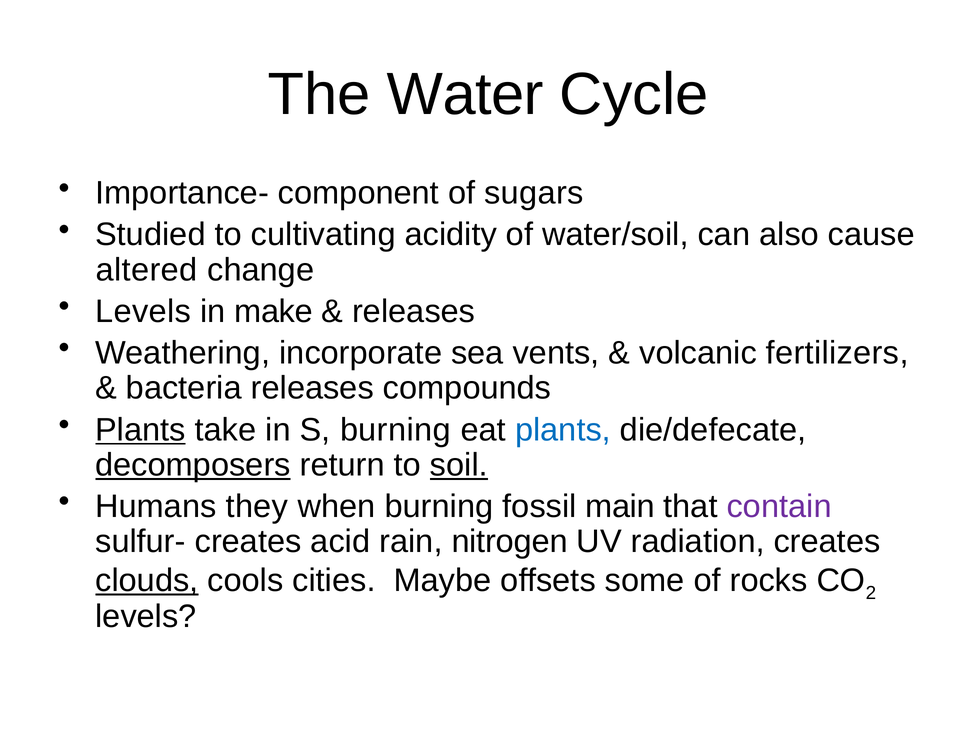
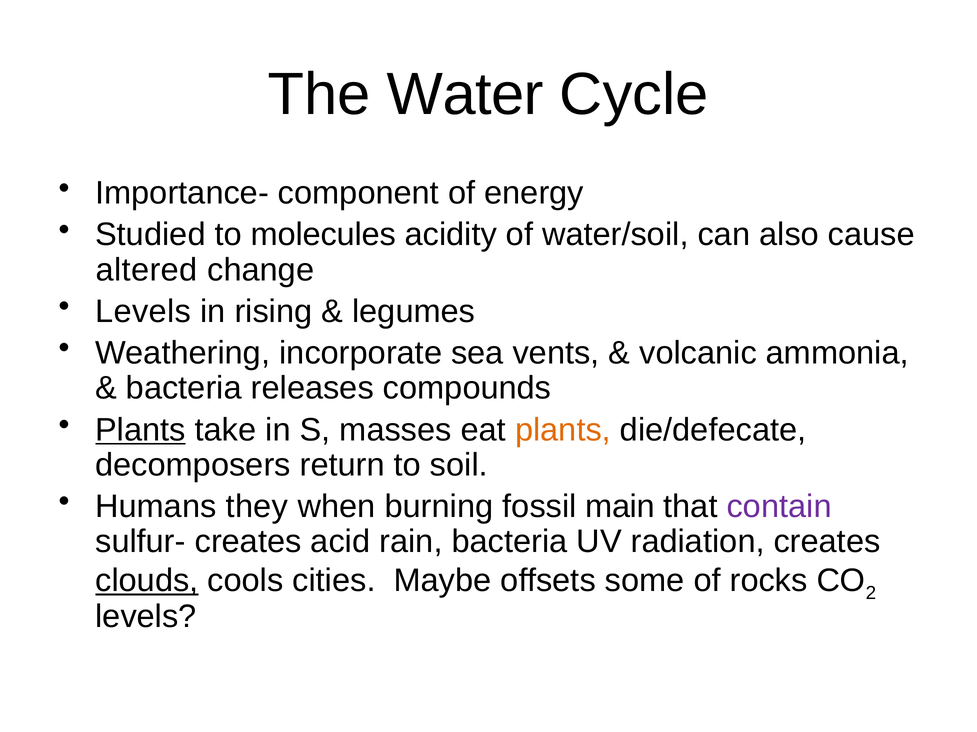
sugars: sugars -> energy
cultivating: cultivating -> molecules
make: make -> rising
releases at (414, 312): releases -> legumes
fertilizers: fertilizers -> ammonia
S burning: burning -> masses
plants at (563, 430) colour: blue -> orange
decomposers underline: present -> none
soil underline: present -> none
rain nitrogen: nitrogen -> bacteria
